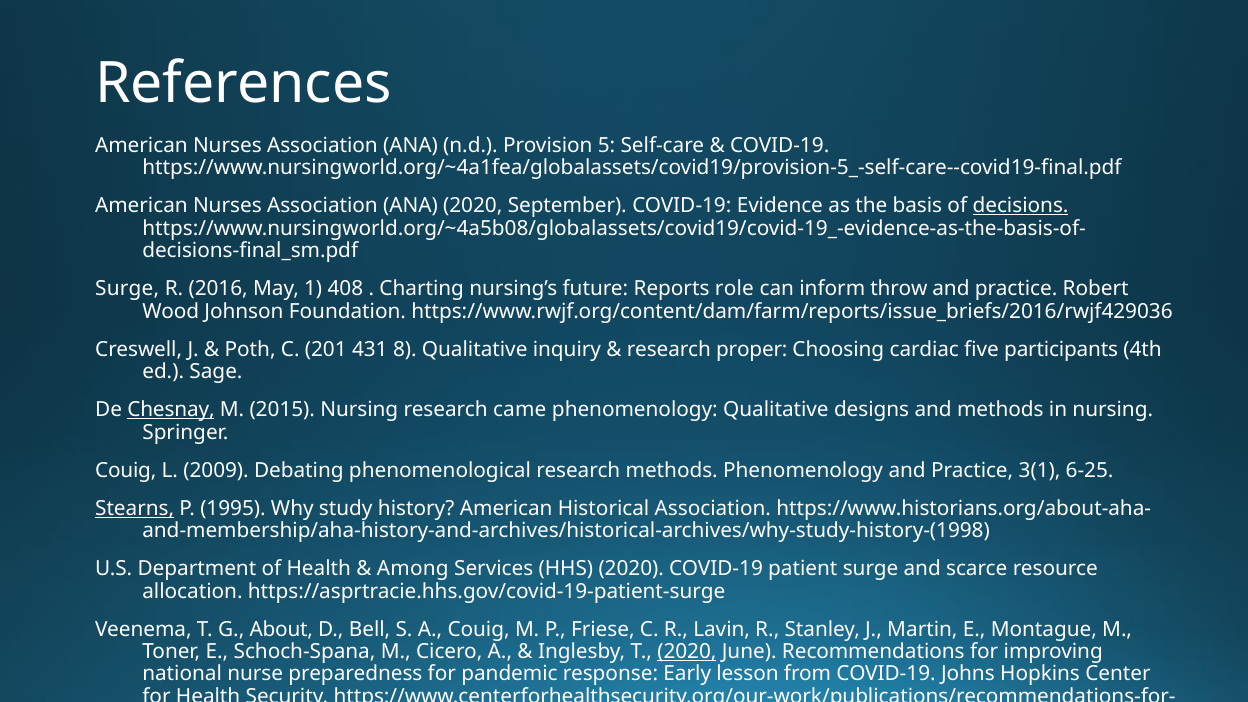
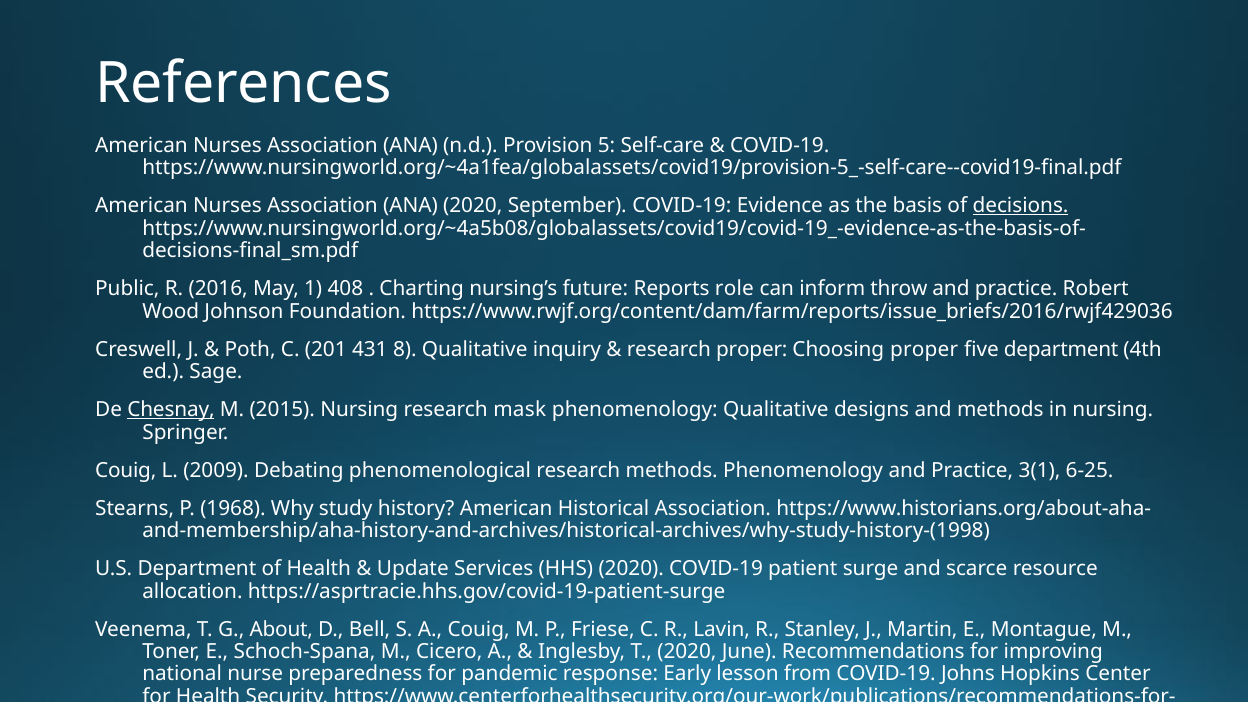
Surge at (127, 289): Surge -> Public
Choosing cardiac: cardiac -> proper
five participants: participants -> department
came: came -> mask
Stearns underline: present -> none
1995: 1995 -> 1968
Among: Among -> Update
2020 at (687, 652) underline: present -> none
